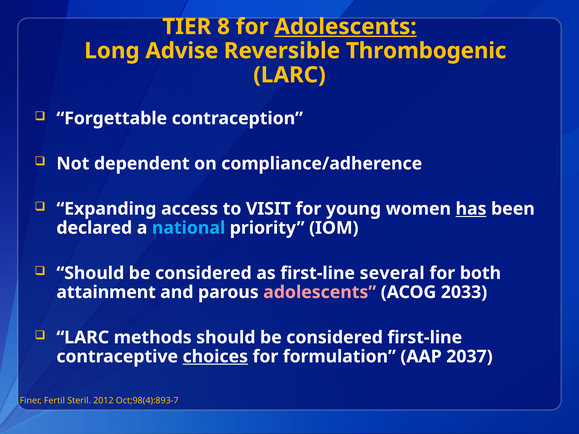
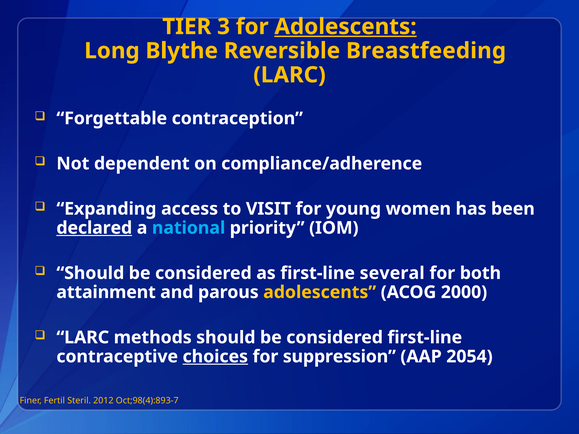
8: 8 -> 3
Advise: Advise -> Blythe
Thrombogenic: Thrombogenic -> Breastfeeding
has underline: present -> none
declared underline: none -> present
adolescents at (320, 292) colour: pink -> yellow
2033: 2033 -> 2000
formulation: formulation -> suppression
2037: 2037 -> 2054
